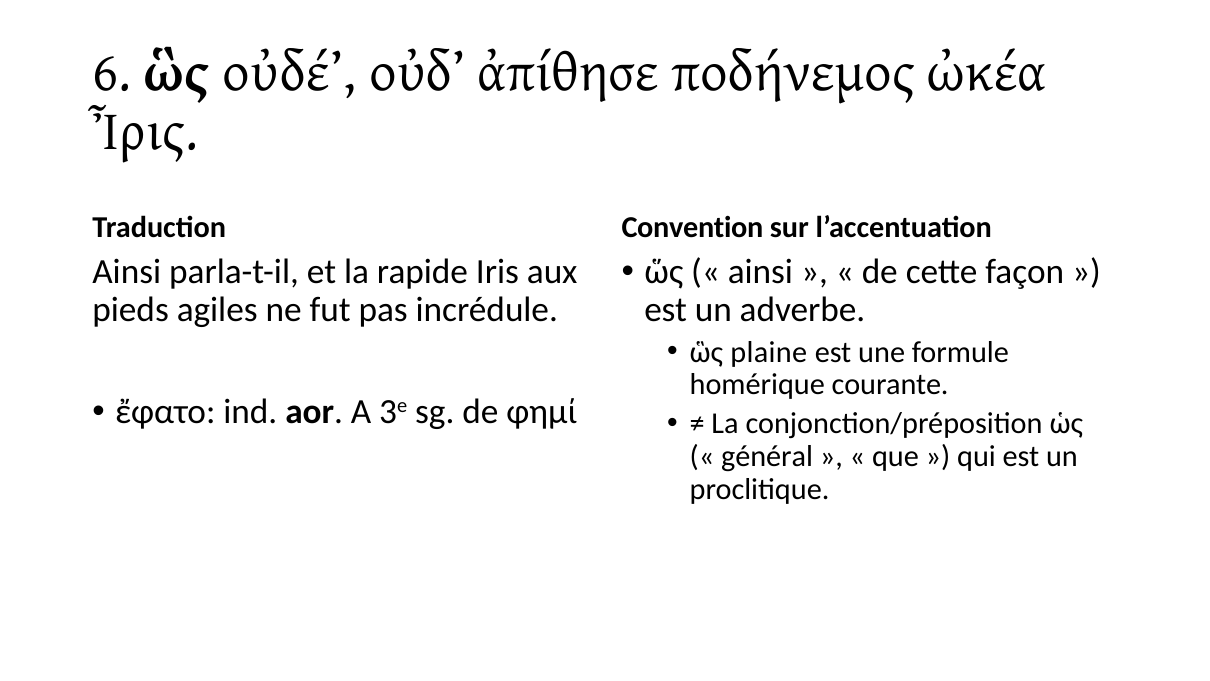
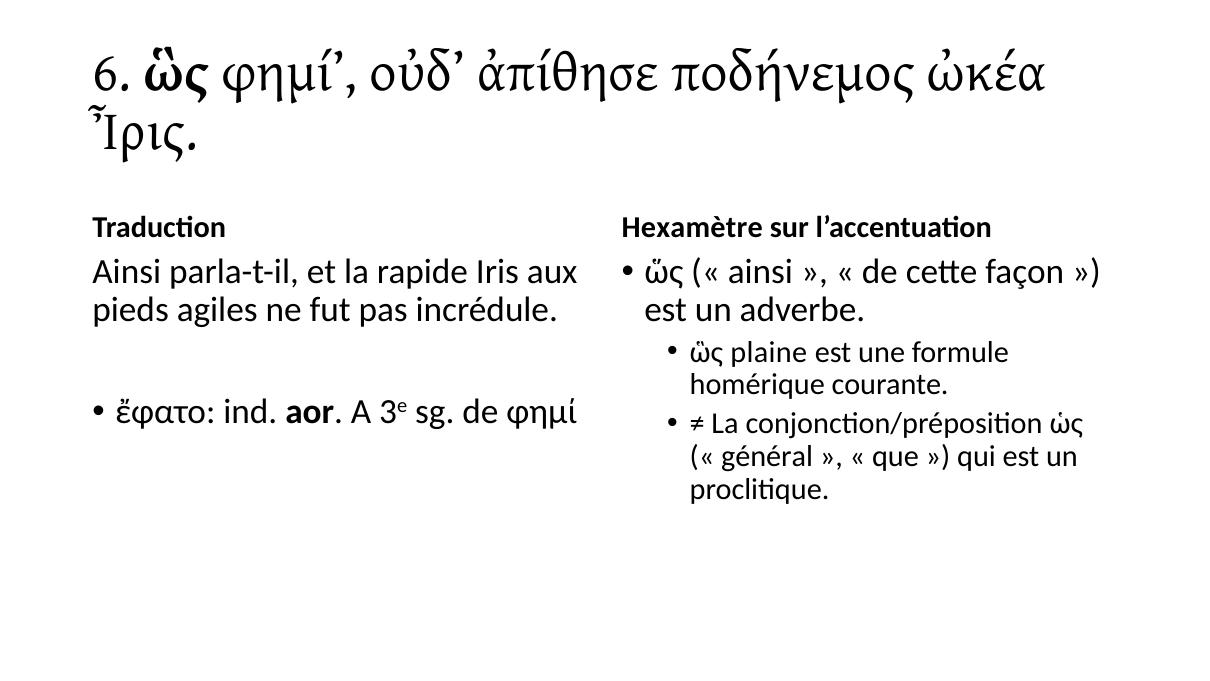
ὣς οὐδέ: οὐδέ -> φημί
Convention: Convention -> Hexamètre
